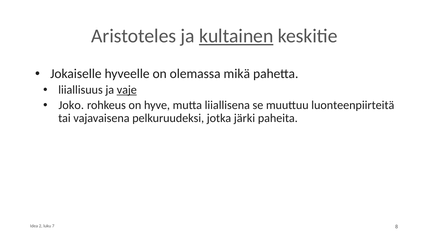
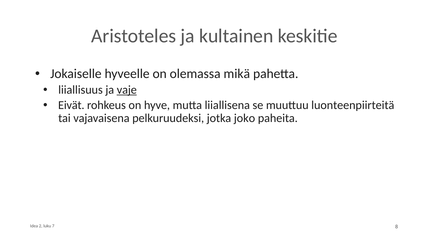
kultainen underline: present -> none
Joko: Joko -> Eivät
järki: järki -> joko
